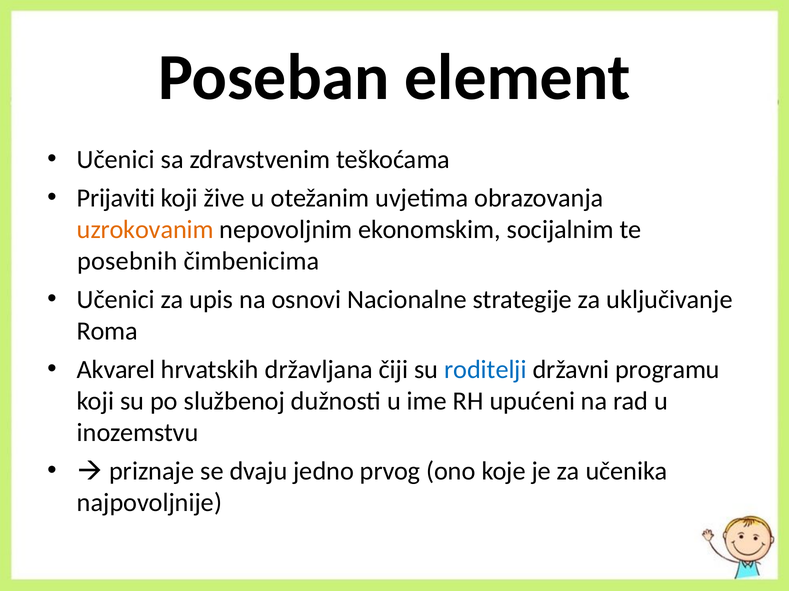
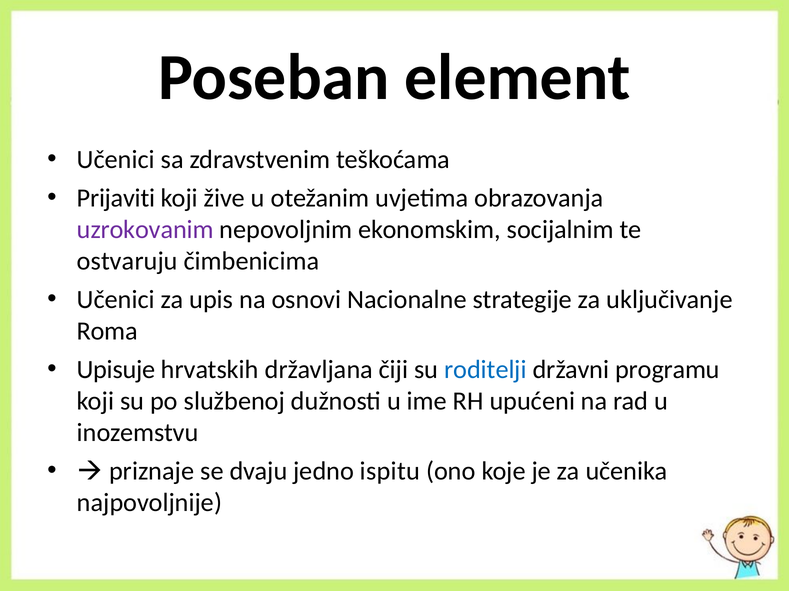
uzrokovanim colour: orange -> purple
posebnih: posebnih -> ostvaruju
Akvarel: Akvarel -> Upisuje
prvog: prvog -> ispitu
